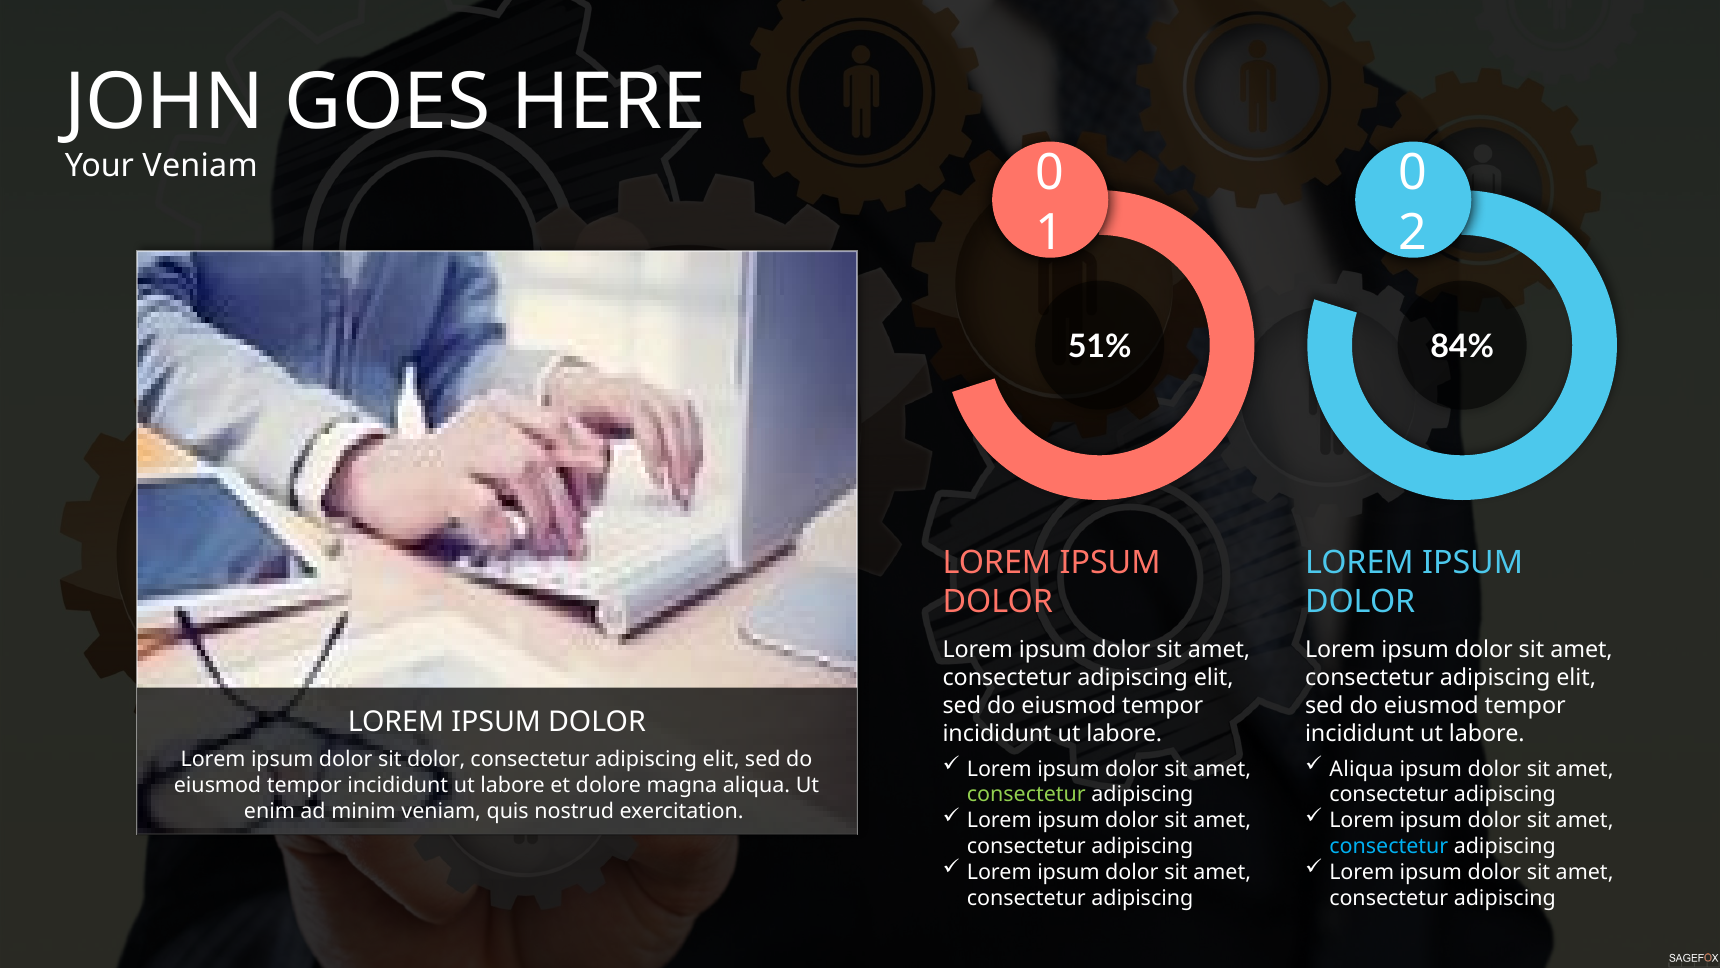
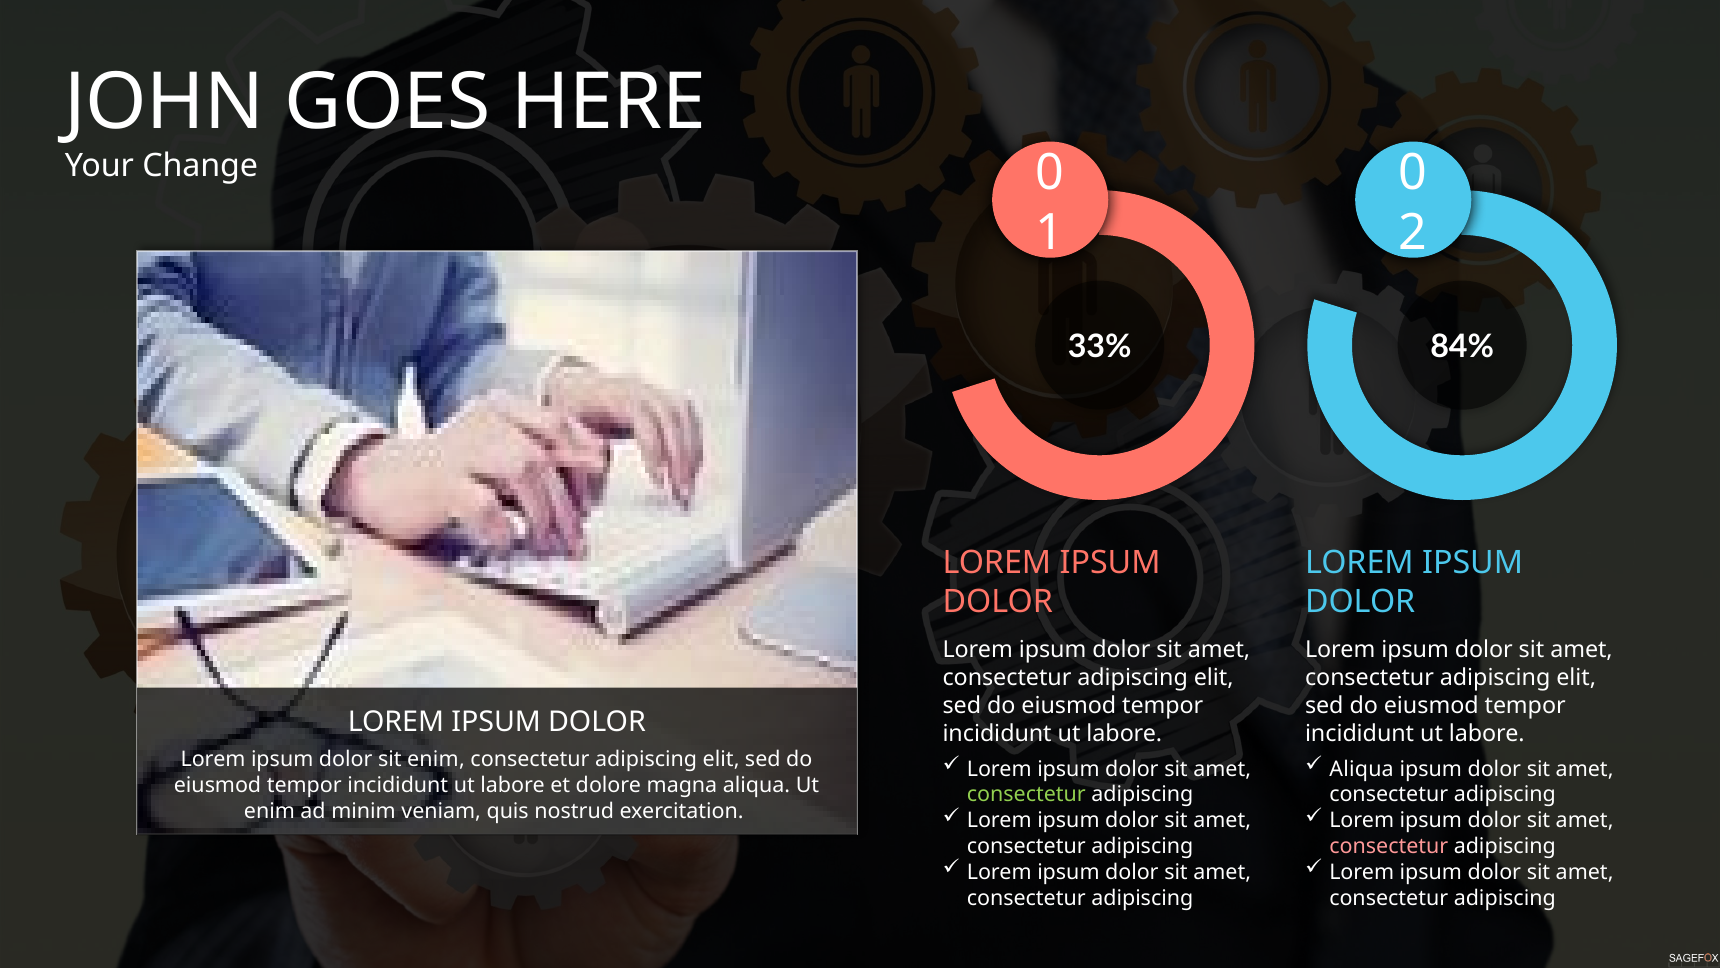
Your Veniam: Veniam -> Change
51%: 51% -> 33%
sit dolor: dolor -> enim
consectetur at (1389, 846) colour: light blue -> pink
